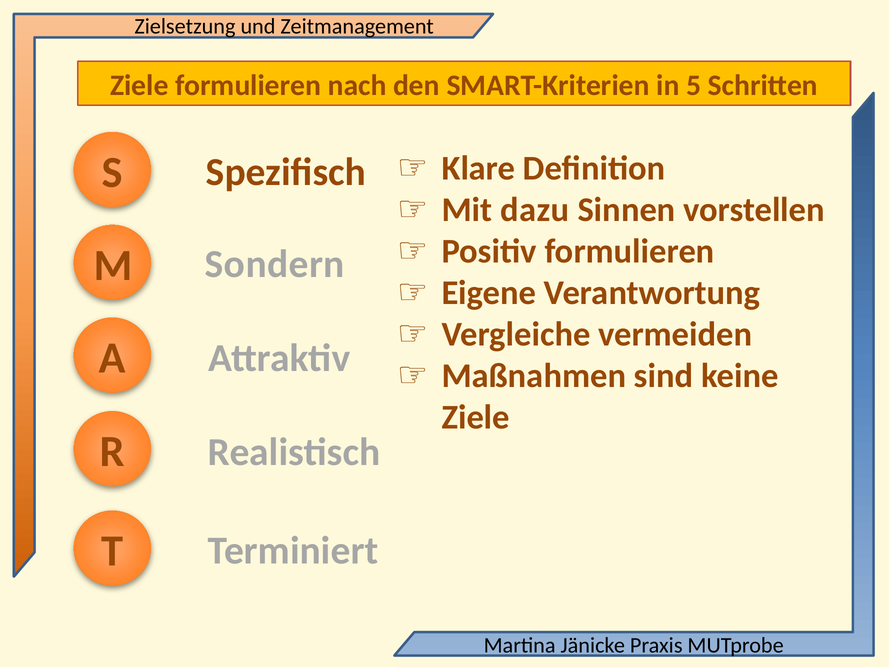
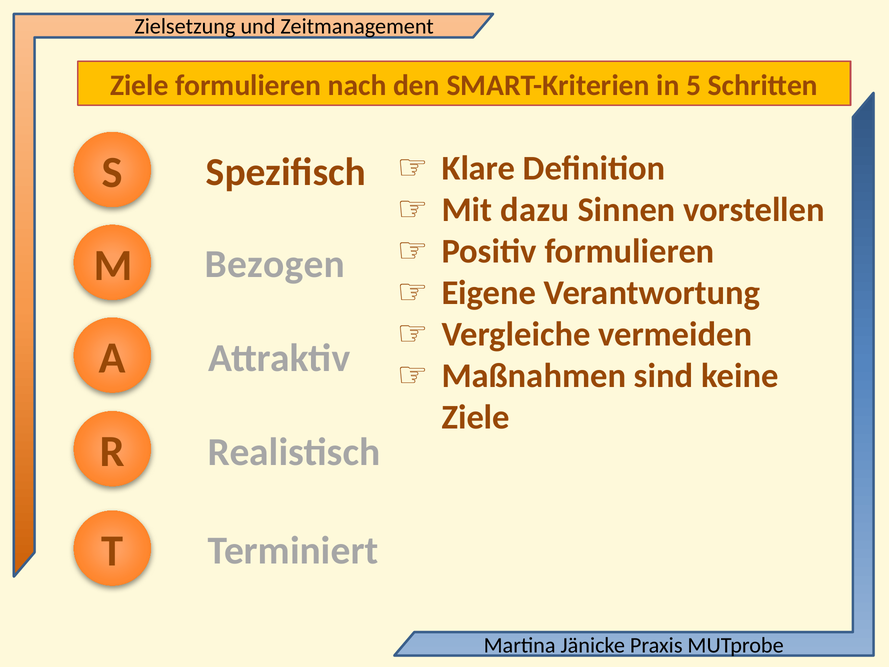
Sondern: Sondern -> Bezogen
